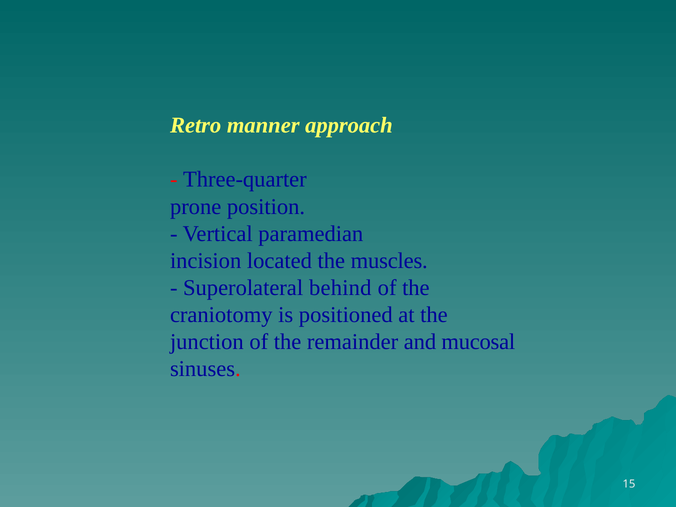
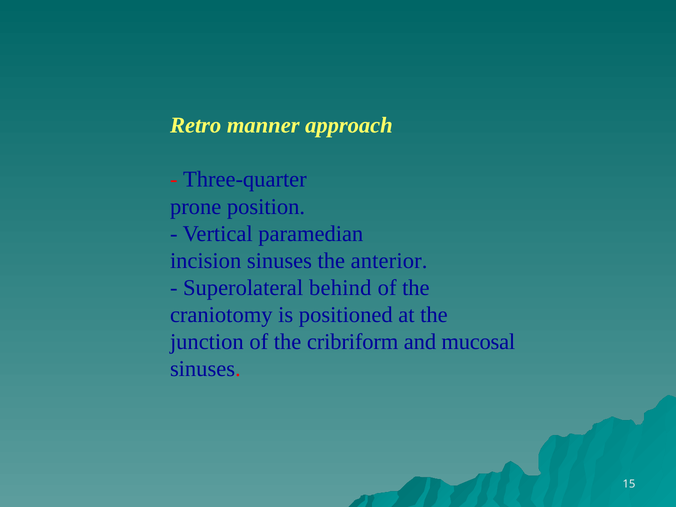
incision located: located -> sinuses
muscles: muscles -> anterior
remainder: remainder -> cribriform
